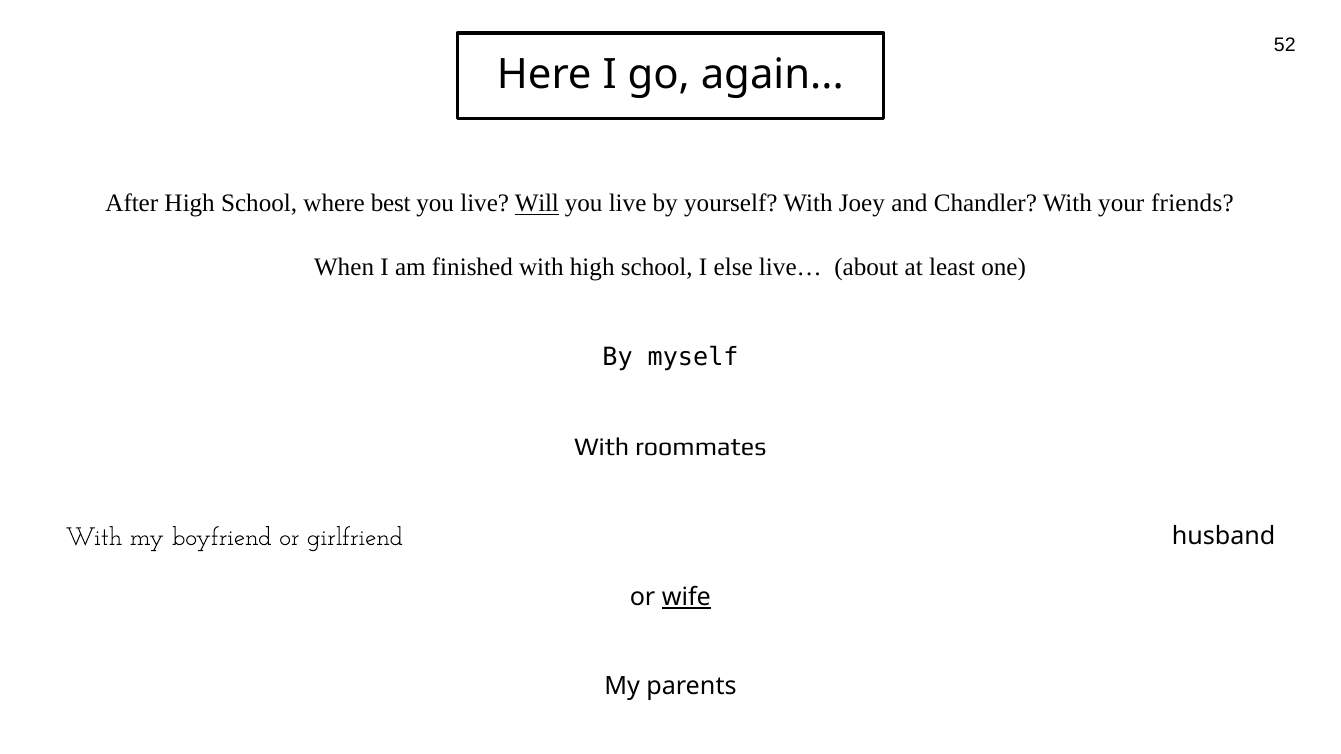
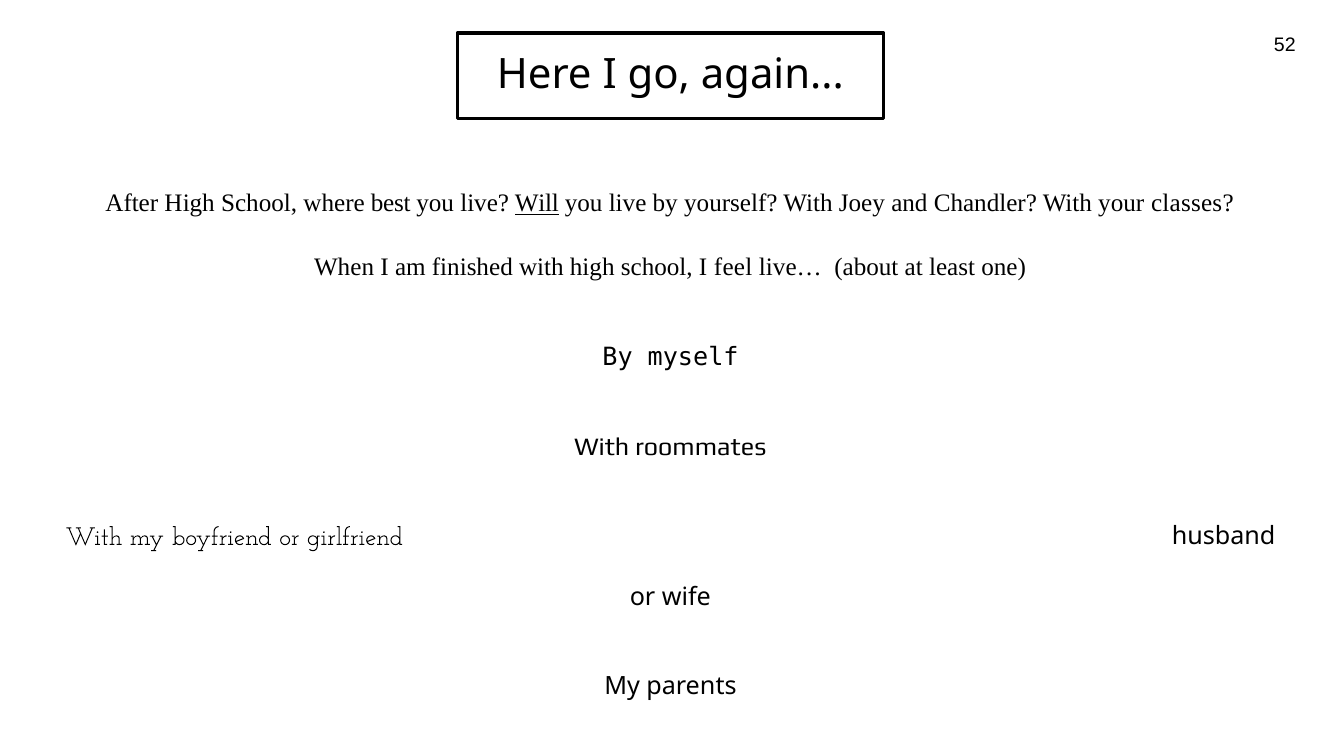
friends: friends -> classes
else: else -> feel
wife underline: present -> none
